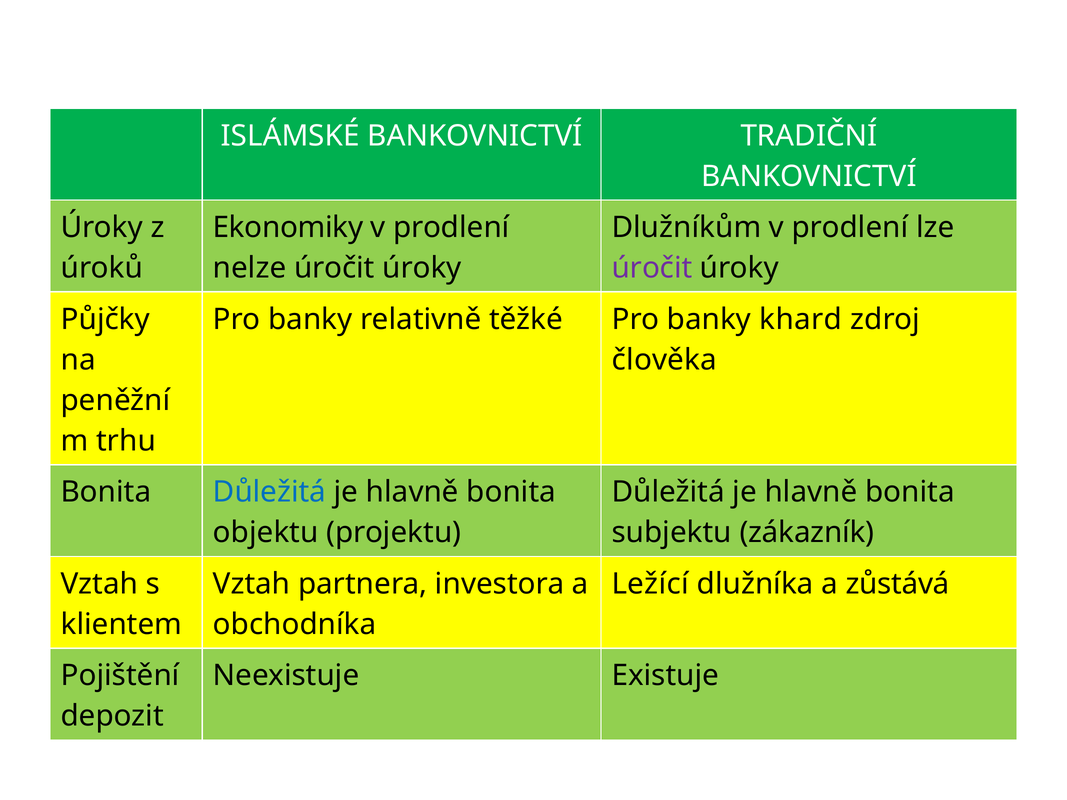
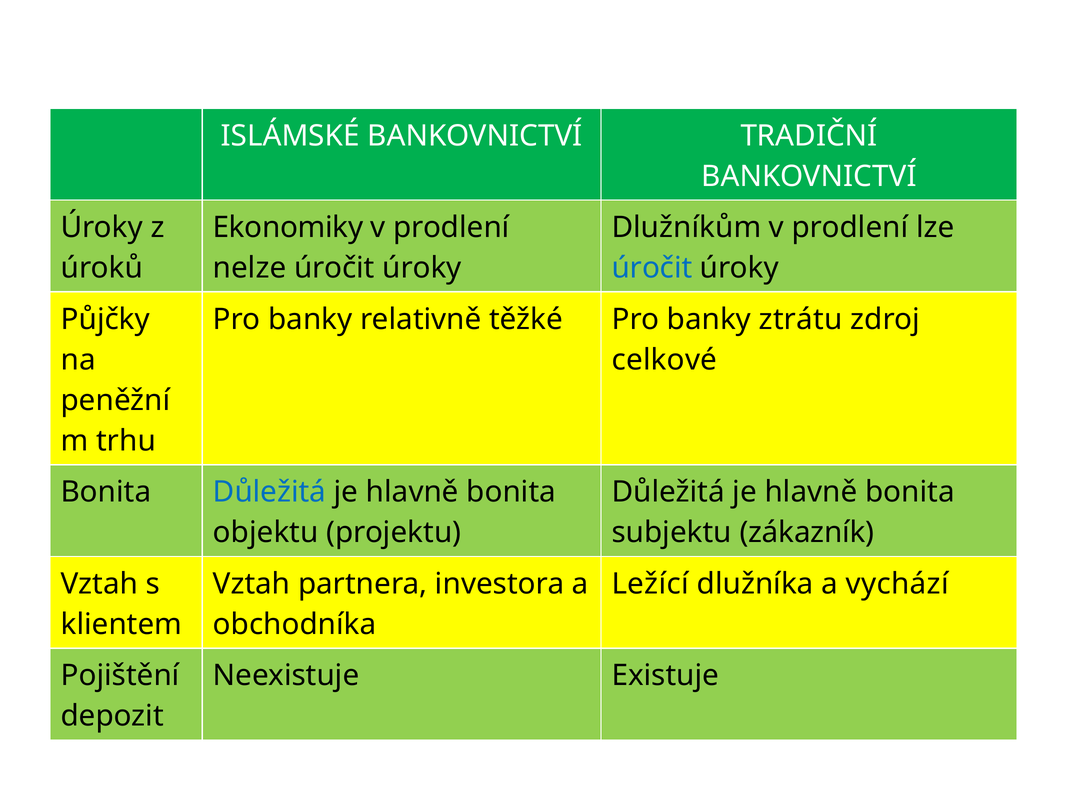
úročit at (652, 268) colour: purple -> blue
khard: khard -> ztrátu
člověka: člověka -> celkové
zůstává: zůstává -> vychází
